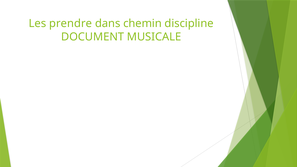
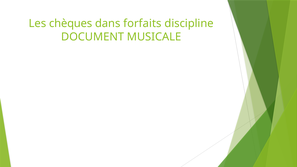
prendre: prendre -> chèques
chemin: chemin -> forfaits
